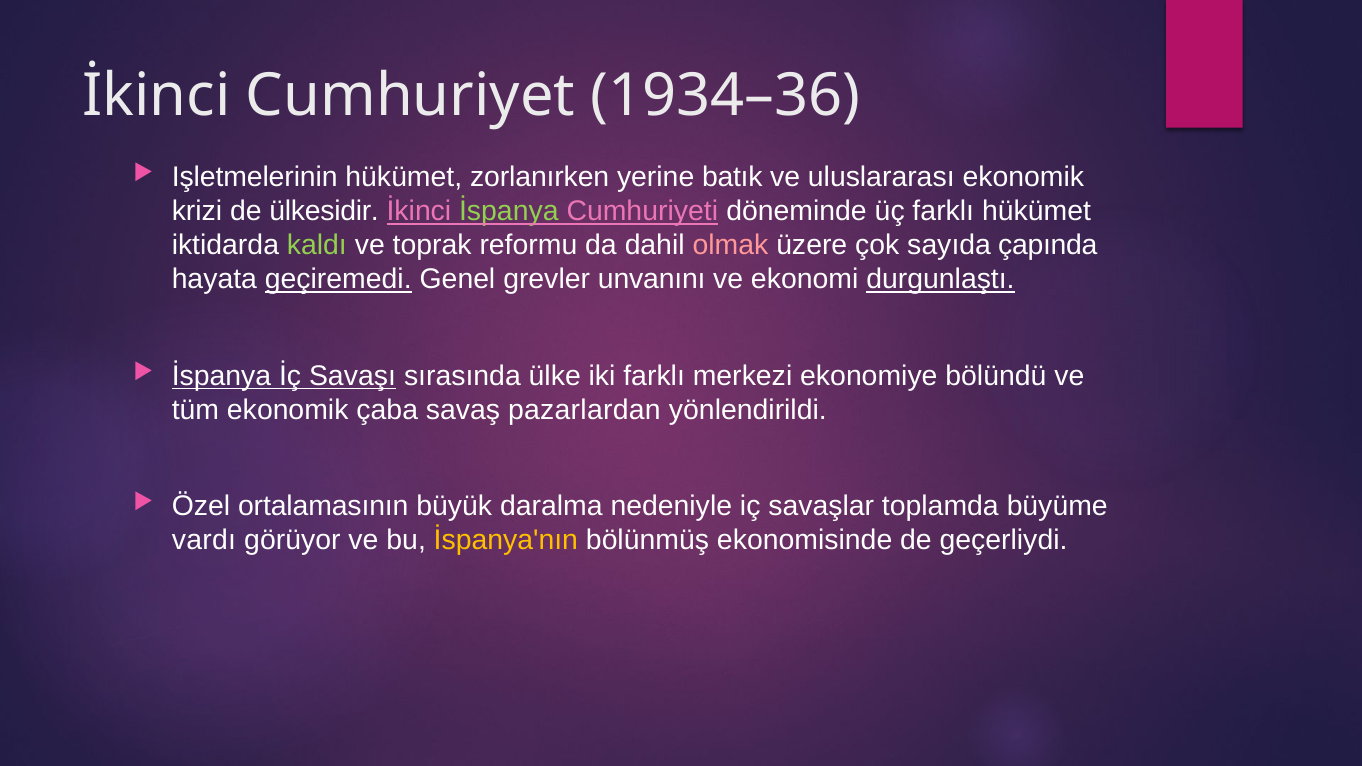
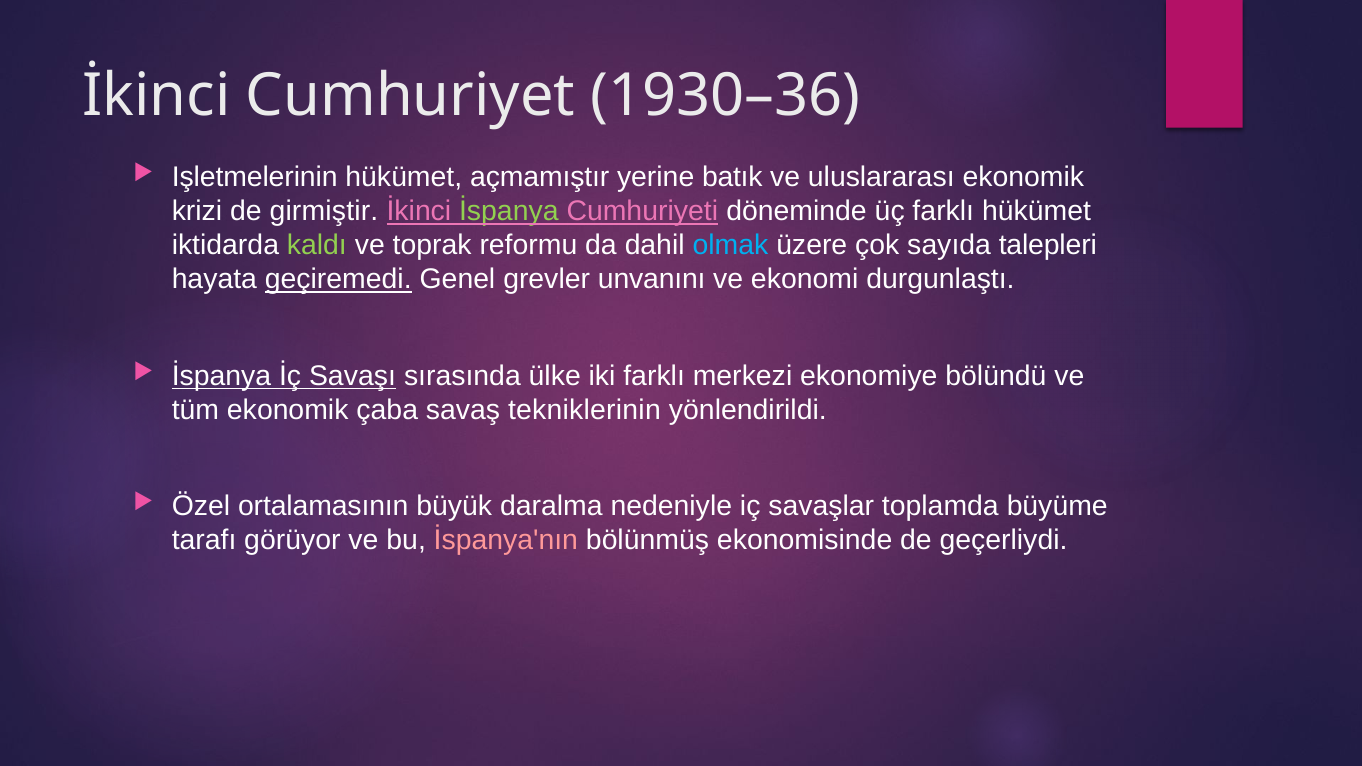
1934–36: 1934–36 -> 1930–36
zorlanırken: zorlanırken -> açmamıştır
ülkesidir: ülkesidir -> girmiştir
olmak colour: pink -> light blue
çapında: çapında -> talepleri
durgunlaştı underline: present -> none
pazarlardan: pazarlardan -> tekniklerinin
vardı: vardı -> tarafı
İspanya'nın colour: yellow -> pink
